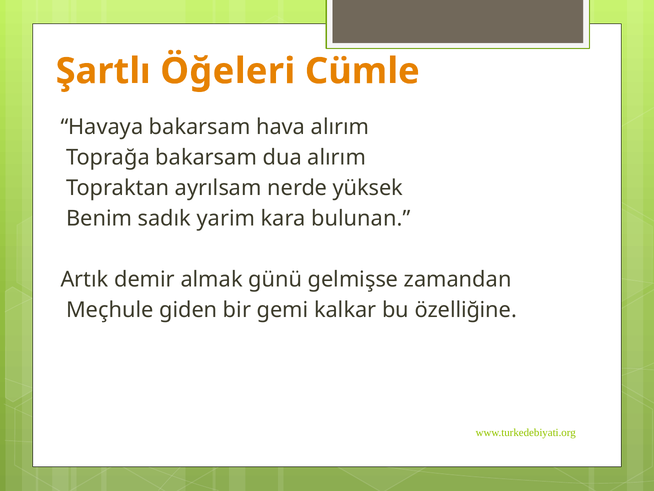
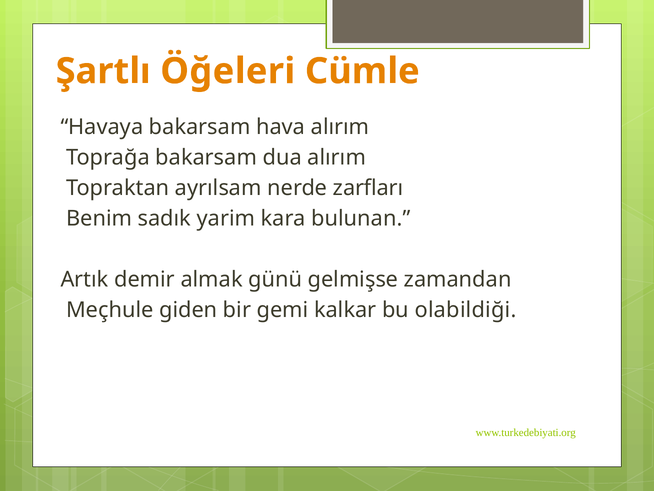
yüksek: yüksek -> zarfları
özelliğine: özelliğine -> olabildiği
